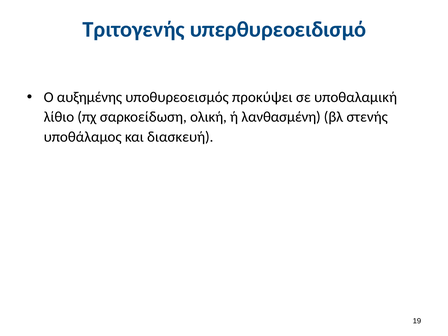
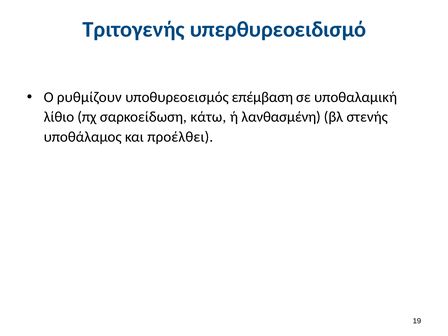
αυξημένης: αυξημένης -> ρυθμίζουν
προκύψει: προκύψει -> επέμβαση
ολική: ολική -> κάτω
διασκευή: διασκευή -> προέλθει
